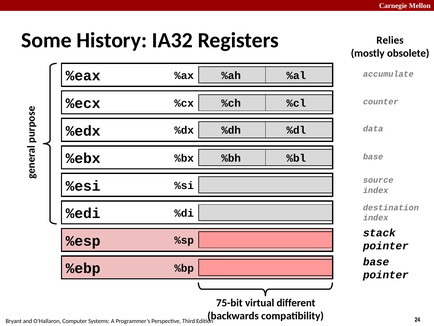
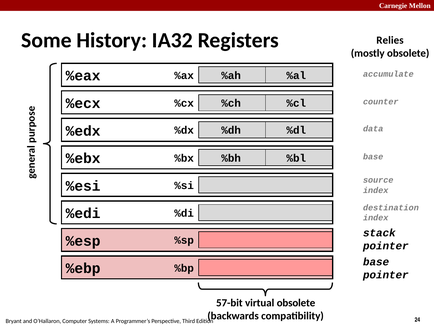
75-bit: 75-bit -> 57-bit
virtual different: different -> obsolete
